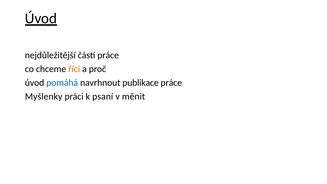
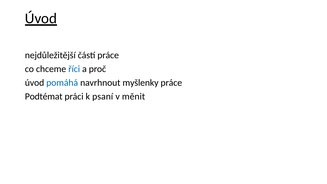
říci colour: orange -> blue
publikace: publikace -> myšlenky
Myšlenky: Myšlenky -> Podtémat
